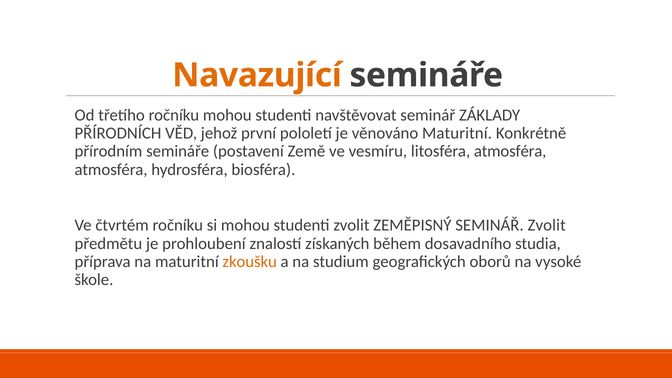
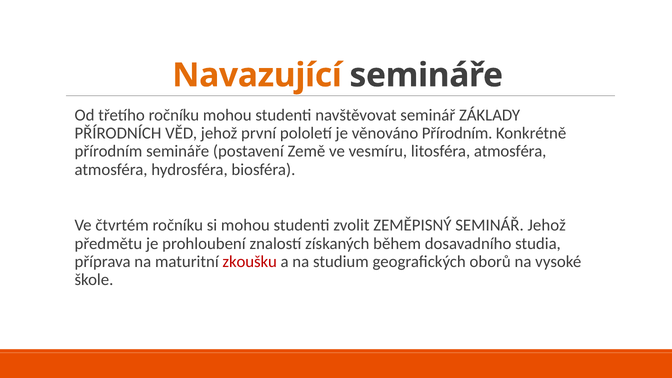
věnováno Maturitní: Maturitní -> Přírodním
SEMINÁŘ Zvolit: Zvolit -> Jehož
zkoušku colour: orange -> red
